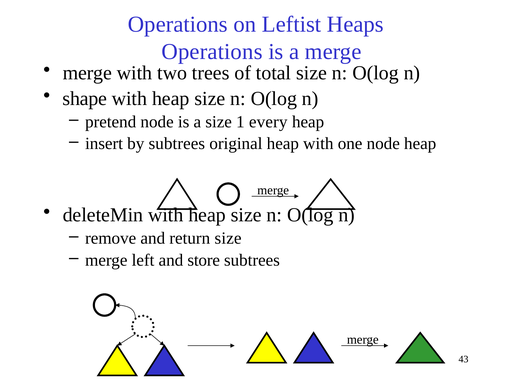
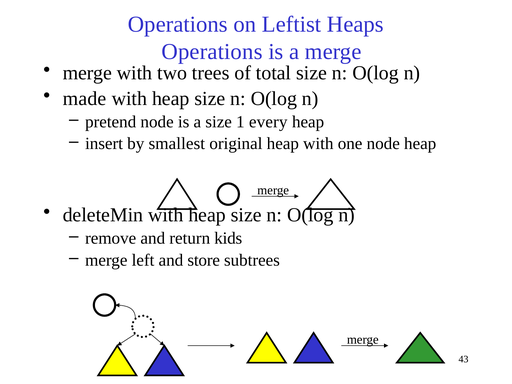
shape: shape -> made
by subtrees: subtrees -> smallest
return size: size -> kids
